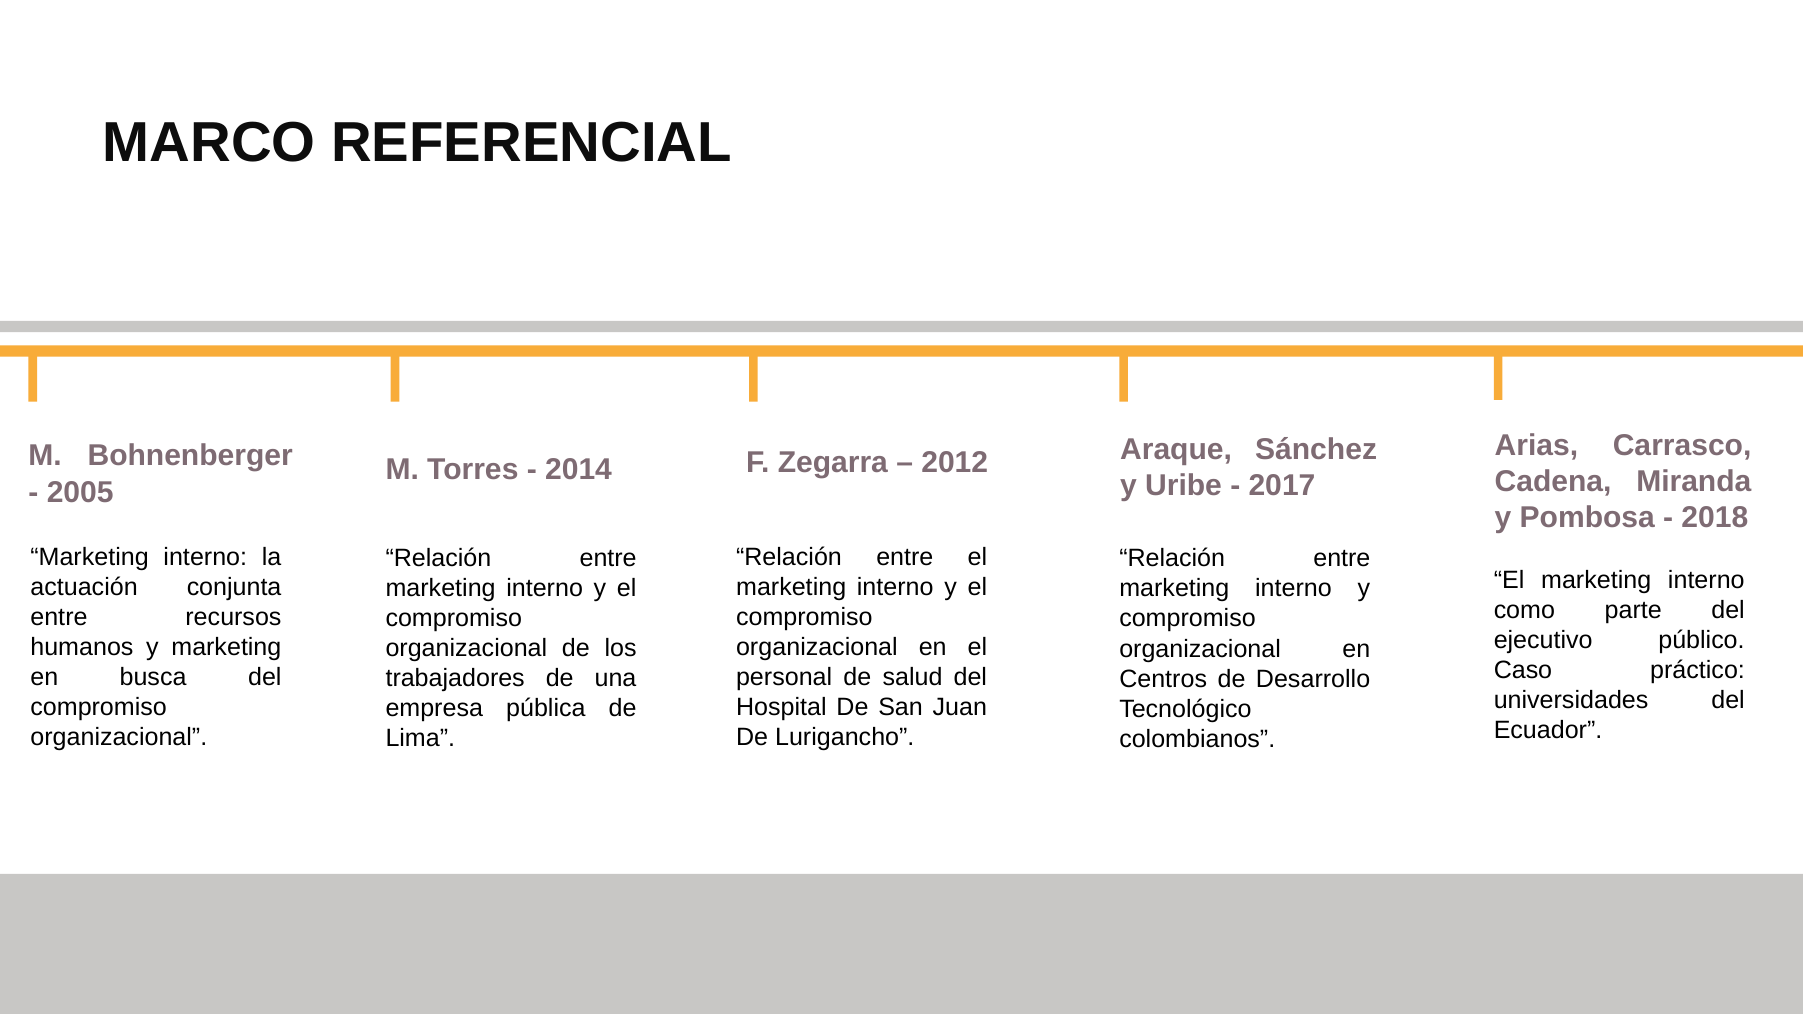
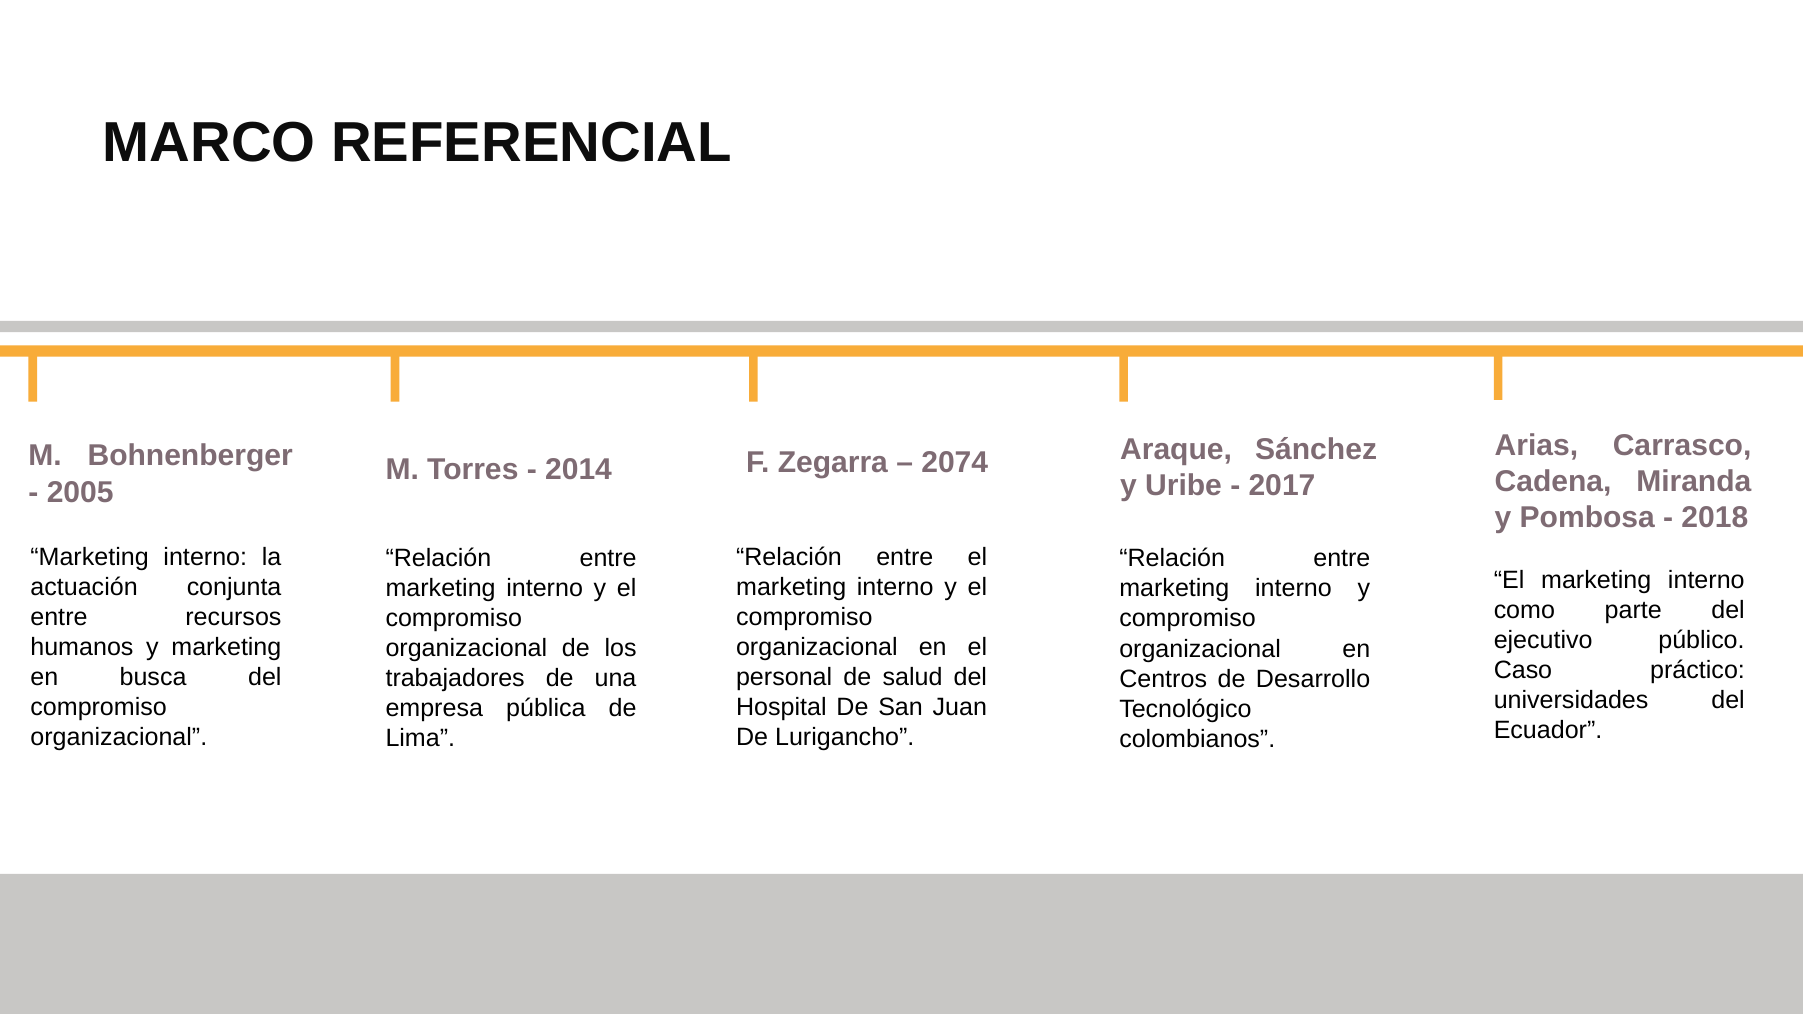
2012: 2012 -> 2074
